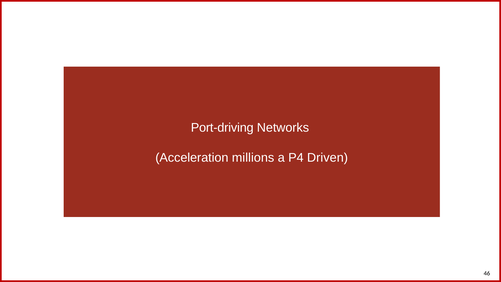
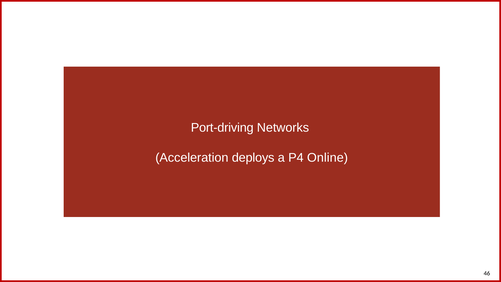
millions: millions -> deploys
Driven: Driven -> Online
